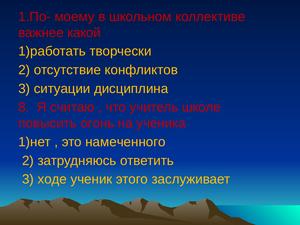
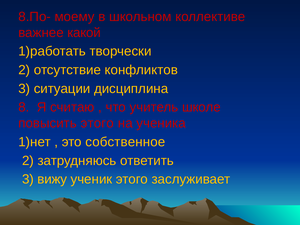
1.По-: 1.По- -> 8.По-
повысить огонь: огонь -> этого
намеченного: намеченного -> собственное
ходе: ходе -> вижу
